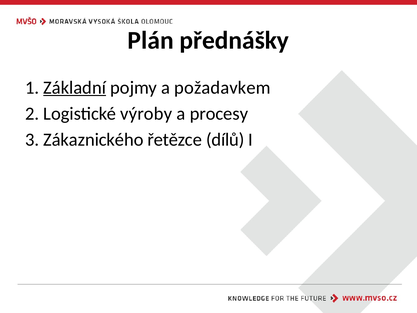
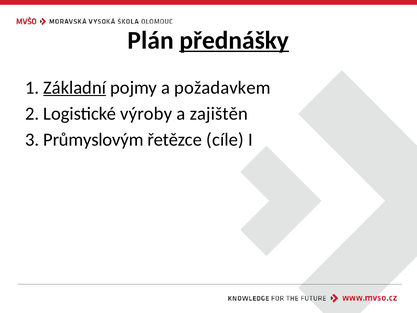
přednášky underline: none -> present
procesy: procesy -> zajištěn
Zákaznického: Zákaznického -> Průmyslovým
dílů: dílů -> cíle
